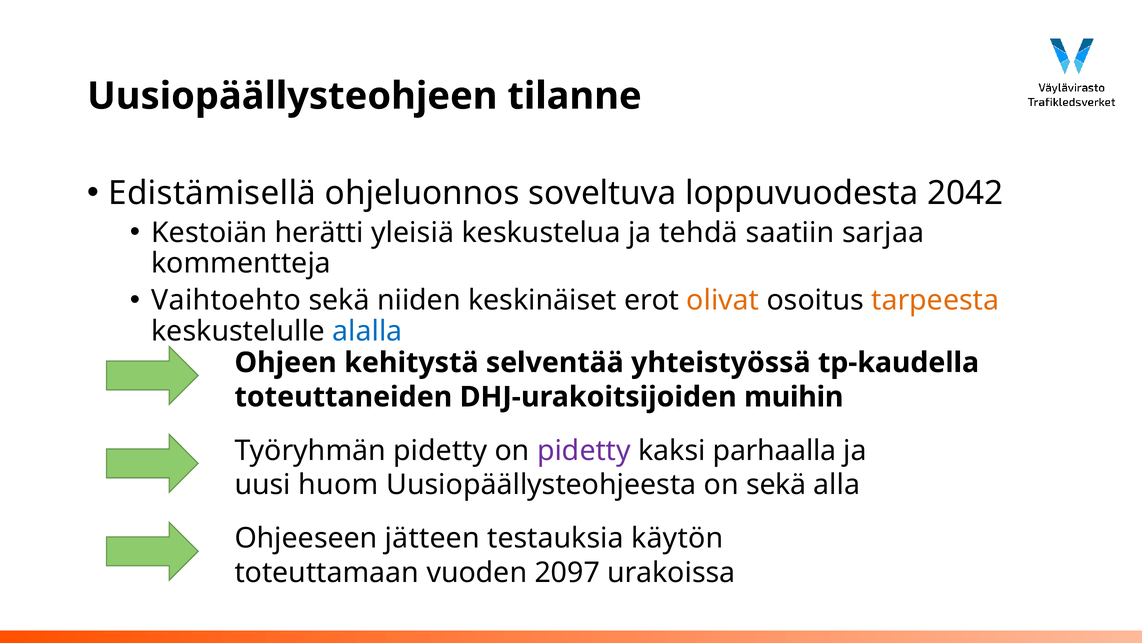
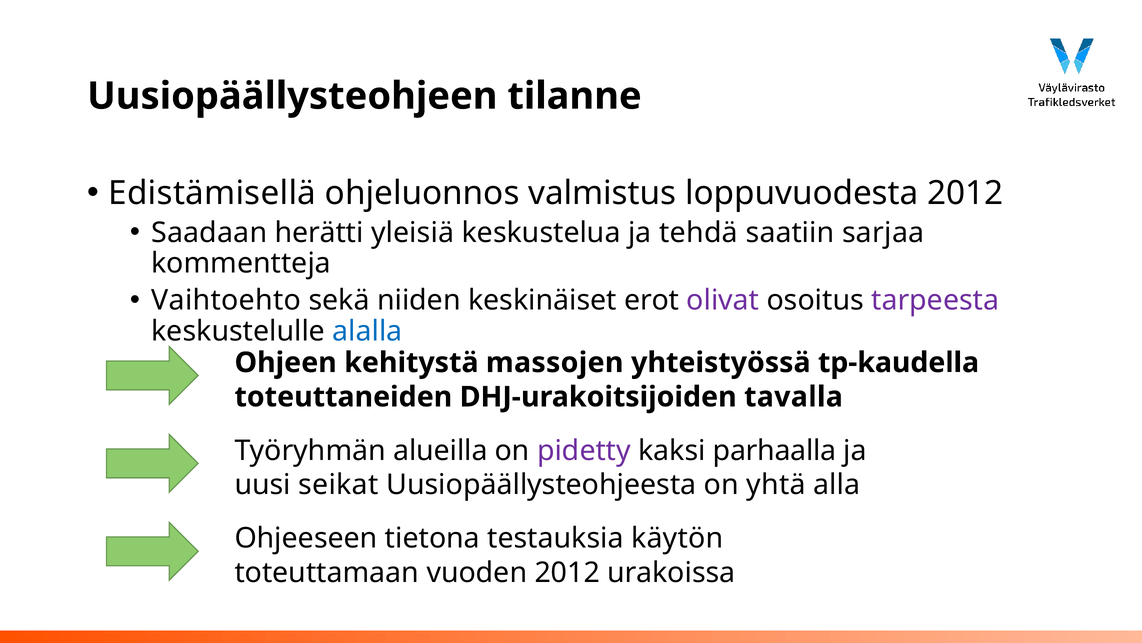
soveltuva: soveltuva -> valmistus
loppuvuodesta 2042: 2042 -> 2012
Kestoiän: Kestoiän -> Saadaan
olivat colour: orange -> purple
tarpeesta colour: orange -> purple
selventää: selventää -> massojen
muihin: muihin -> tavalla
Työryhmän pidetty: pidetty -> alueilla
huom: huom -> seikat
on sekä: sekä -> yhtä
jätteen: jätteen -> tietona
vuoden 2097: 2097 -> 2012
